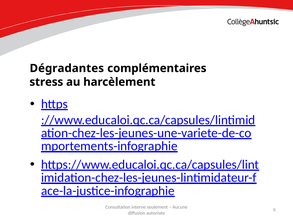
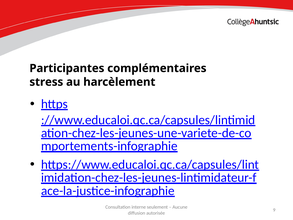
Dégradantes: Dégradantes -> Participantes
